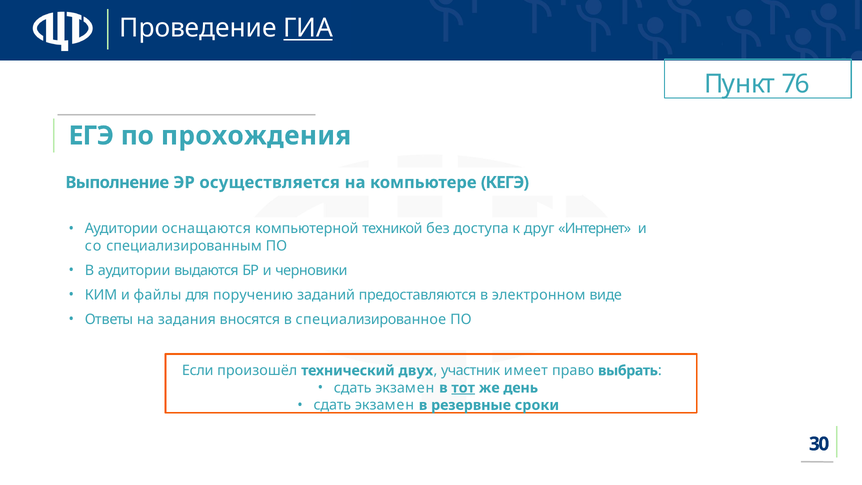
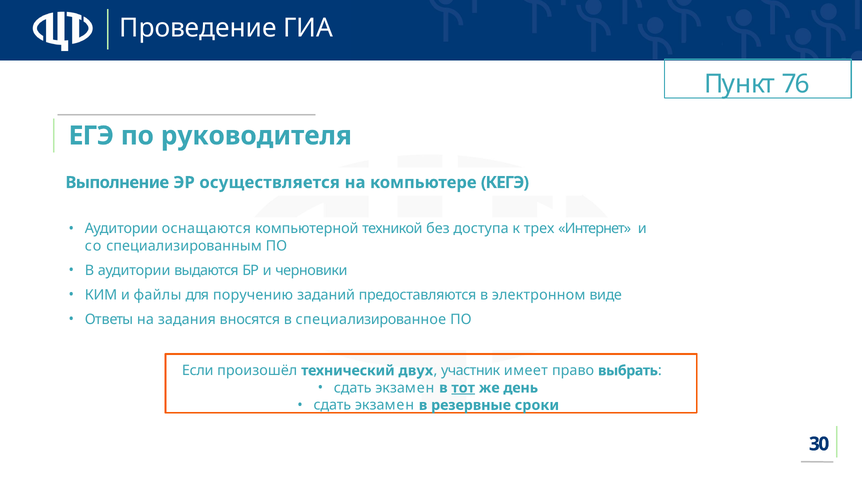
ГИА underline: present -> none
прохождения: прохождения -> руководителя
друг: друг -> трех
